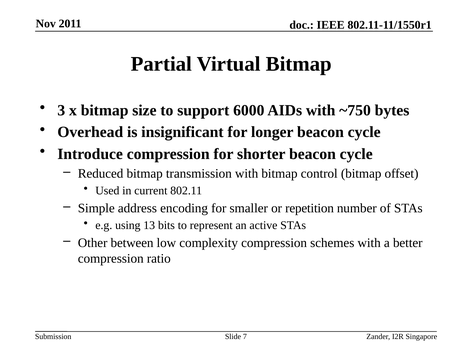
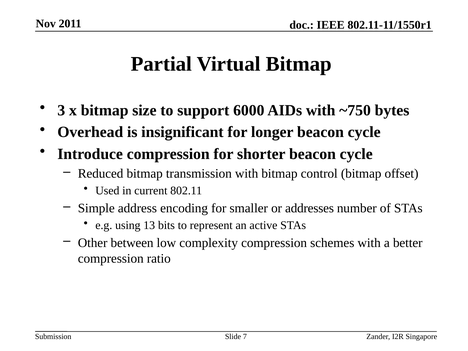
repetition: repetition -> addresses
